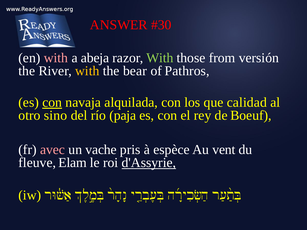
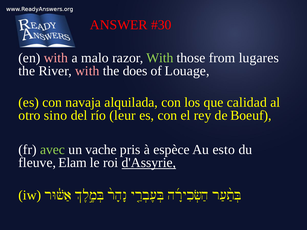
abeja: abeja -> malo
versión: versión -> lugares
with at (87, 71) colour: yellow -> pink
bear: bear -> does
Pathros: Pathros -> Louage
con at (52, 102) underline: present -> none
paja: paja -> leur
avec colour: pink -> light green
vent: vent -> esto
